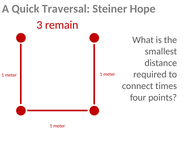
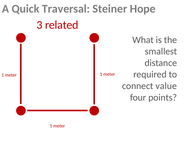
remain: remain -> related
times: times -> value
